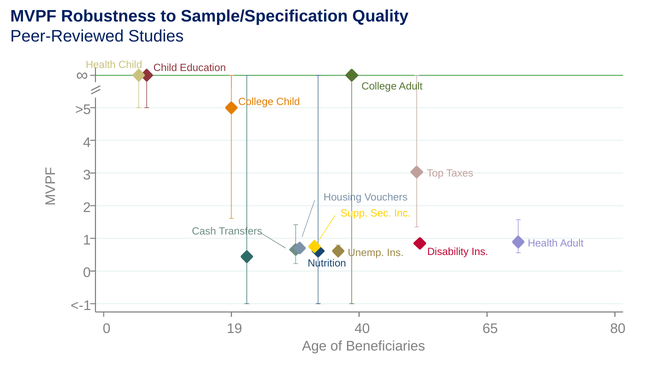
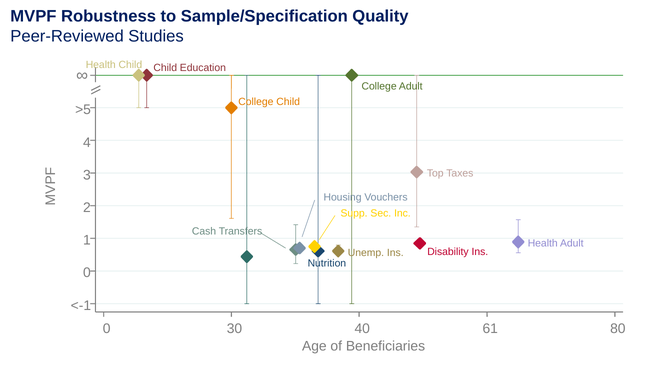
19: 19 -> 30
65: 65 -> 61
